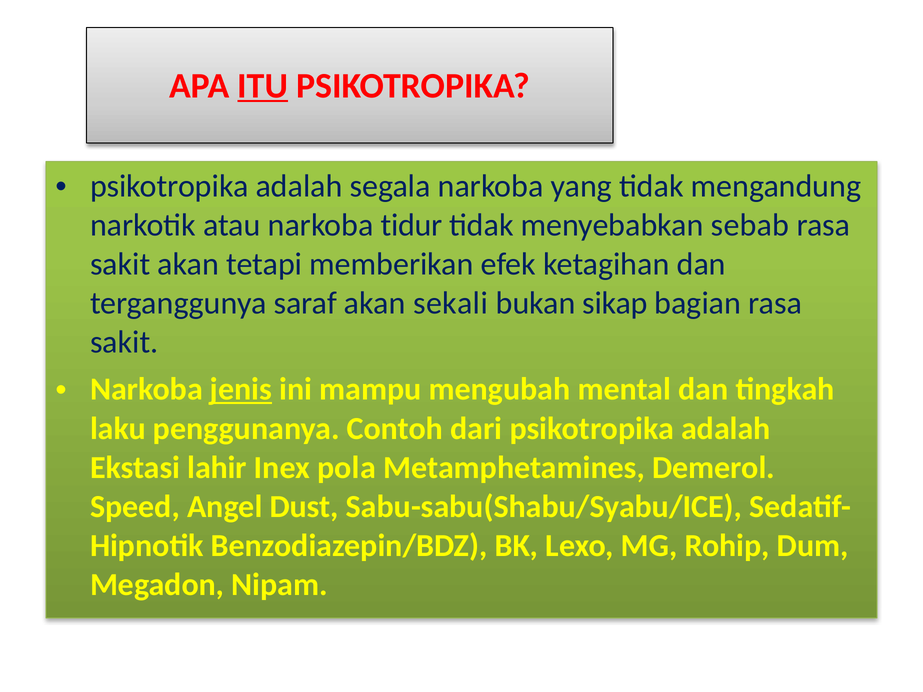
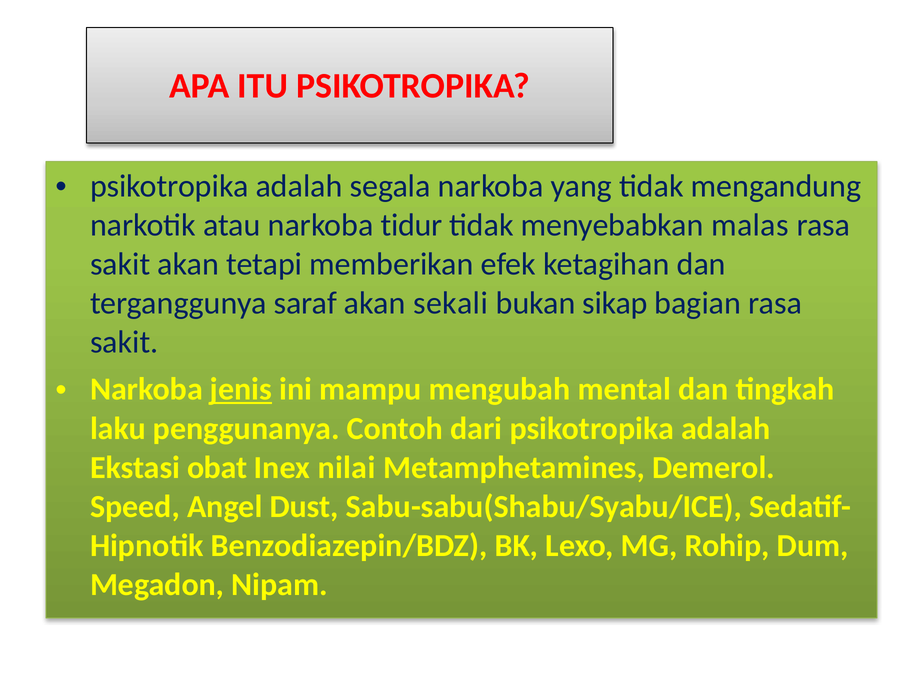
ITU underline: present -> none
sebab: sebab -> malas
lahir: lahir -> obat
pola: pola -> nilai
